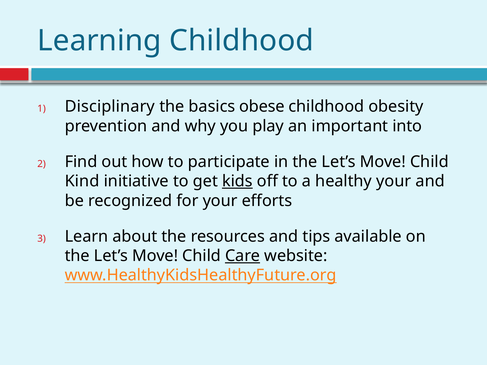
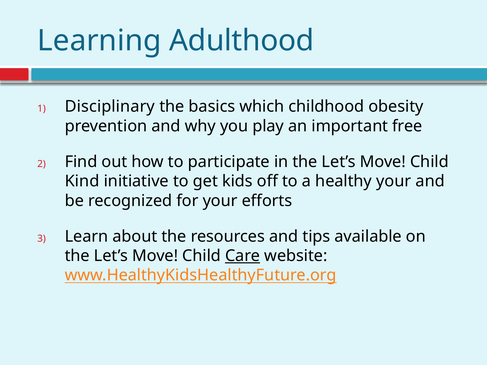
Learning Childhood: Childhood -> Adulthood
obese: obese -> which
into: into -> free
kids underline: present -> none
